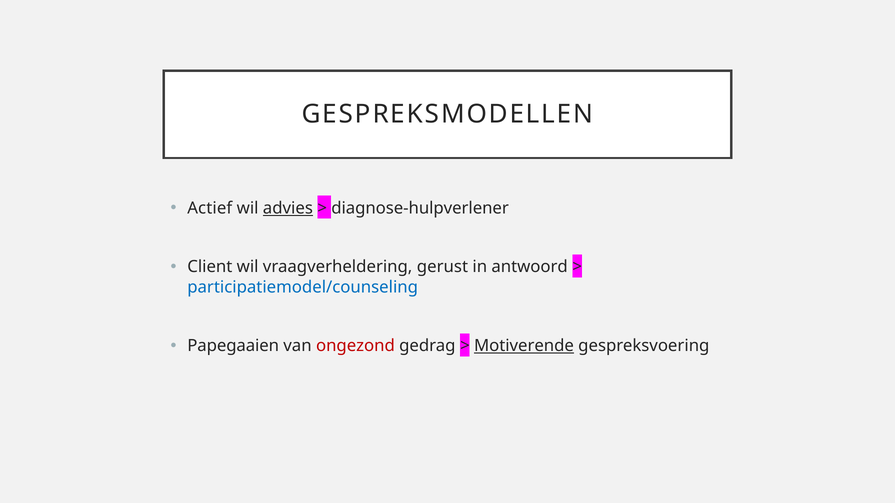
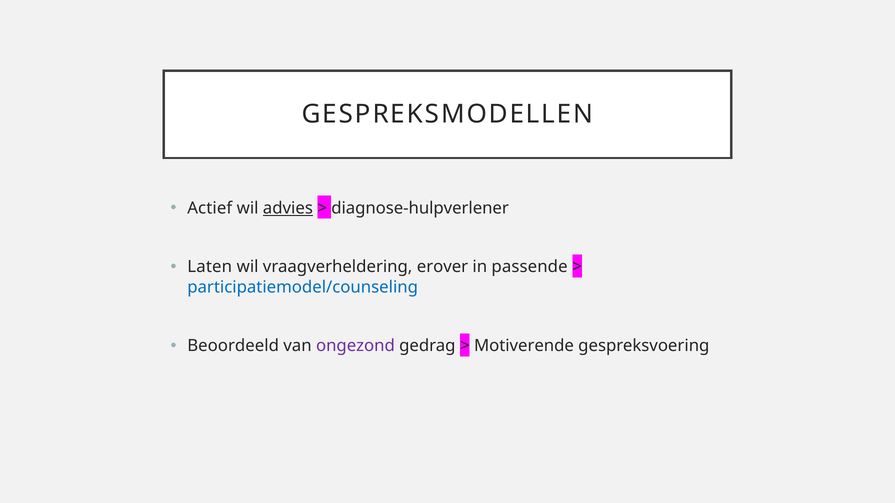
Client: Client -> Laten
gerust: gerust -> erover
antwoord: antwoord -> passende
Papegaaien: Papegaaien -> Beoordeeld
ongezond colour: red -> purple
Motiverende underline: present -> none
